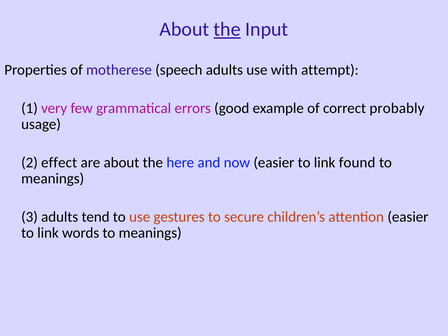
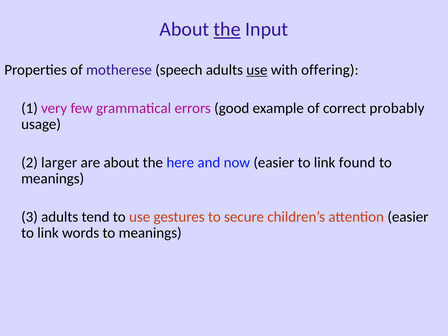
use at (257, 70) underline: none -> present
attempt: attempt -> offering
effect: effect -> larger
